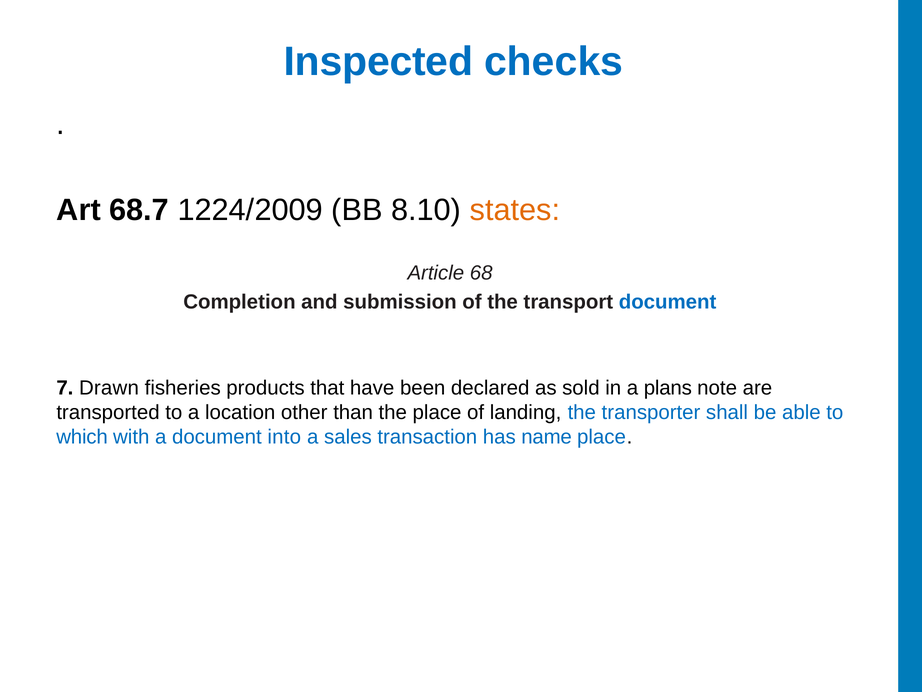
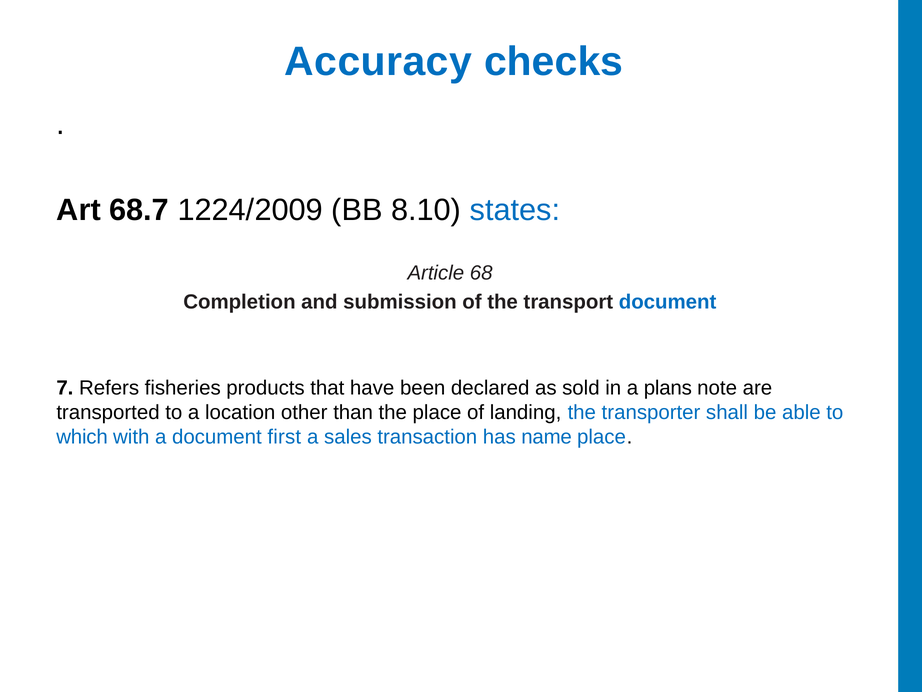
Inspected: Inspected -> Accuracy
states colour: orange -> blue
Drawn: Drawn -> Refers
into: into -> first
